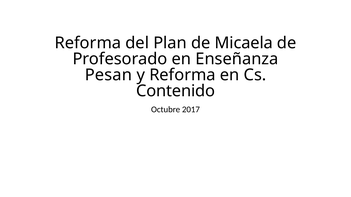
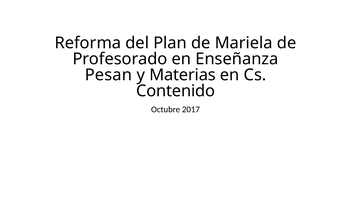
Micaela: Micaela -> Mariela
y Reforma: Reforma -> Materias
